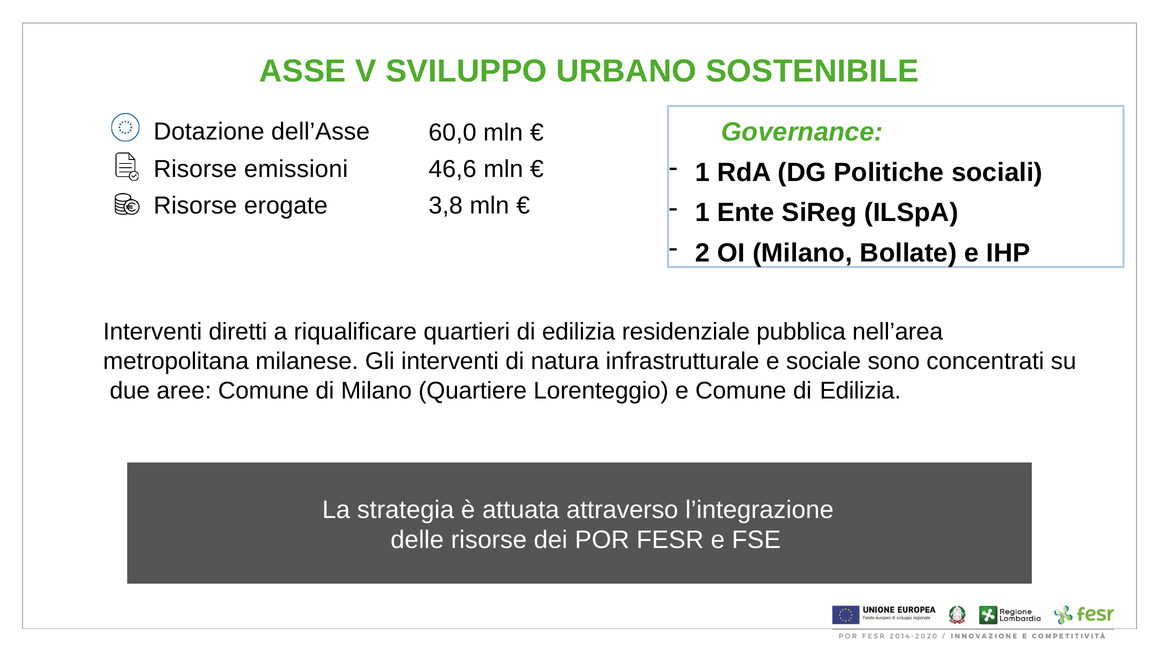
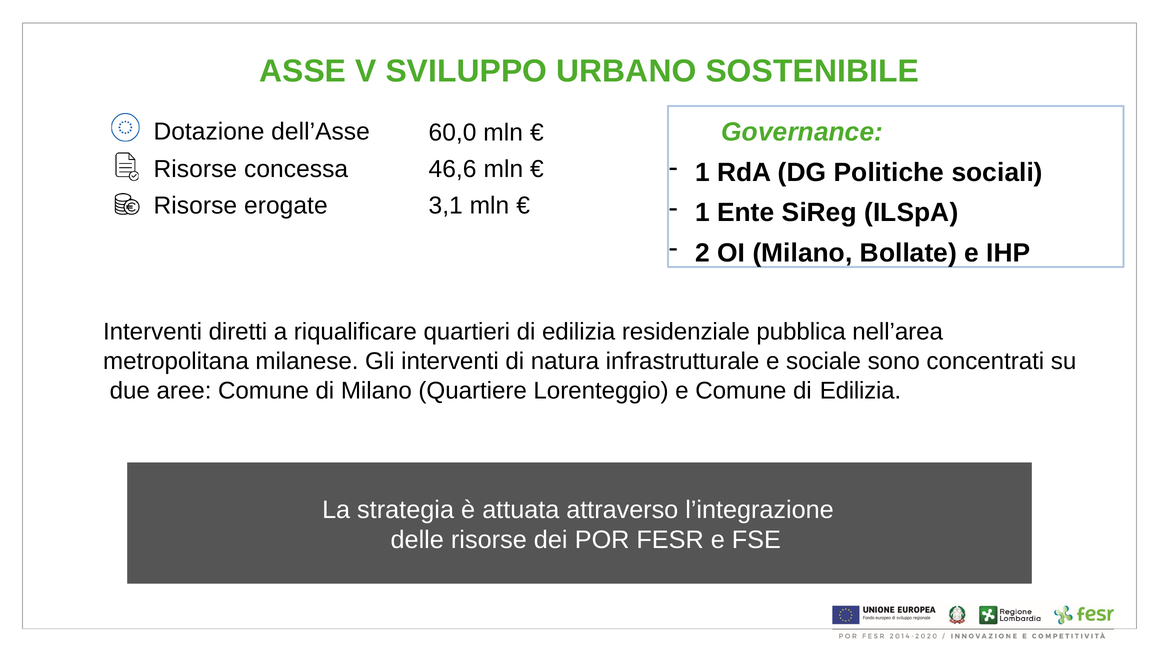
emissioni: emissioni -> concessa
3,8: 3,8 -> 3,1
